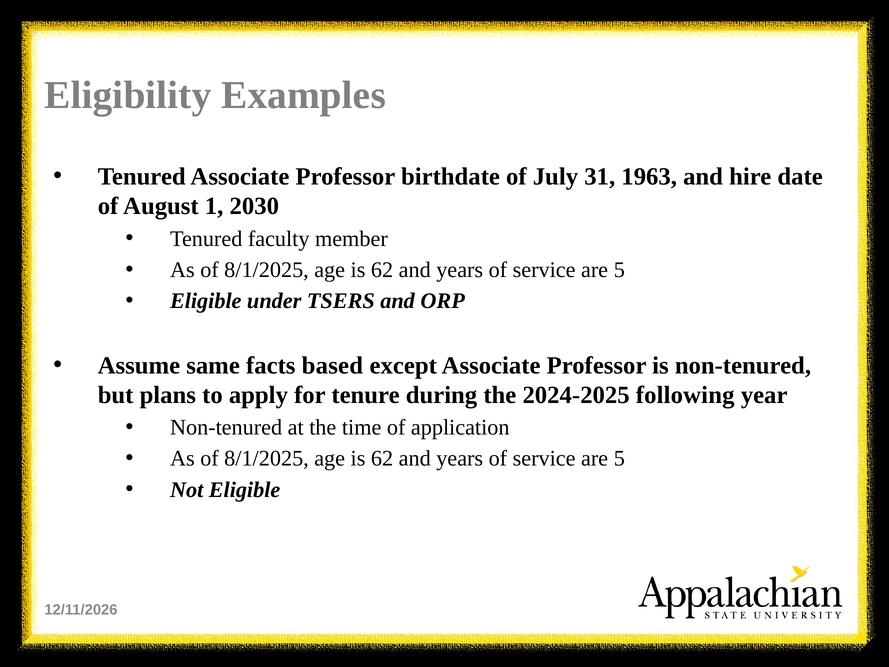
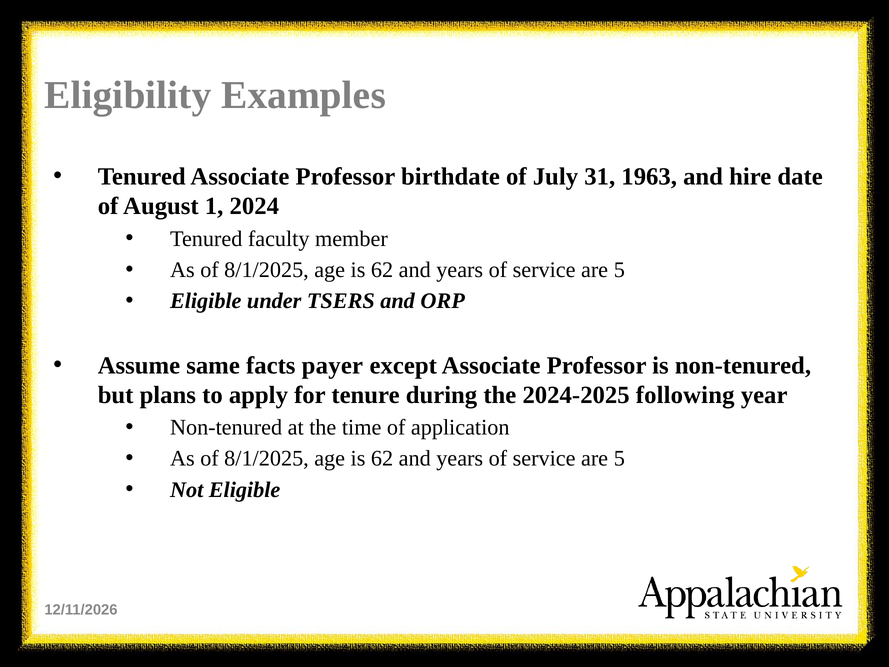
2030: 2030 -> 2024
based: based -> payer
